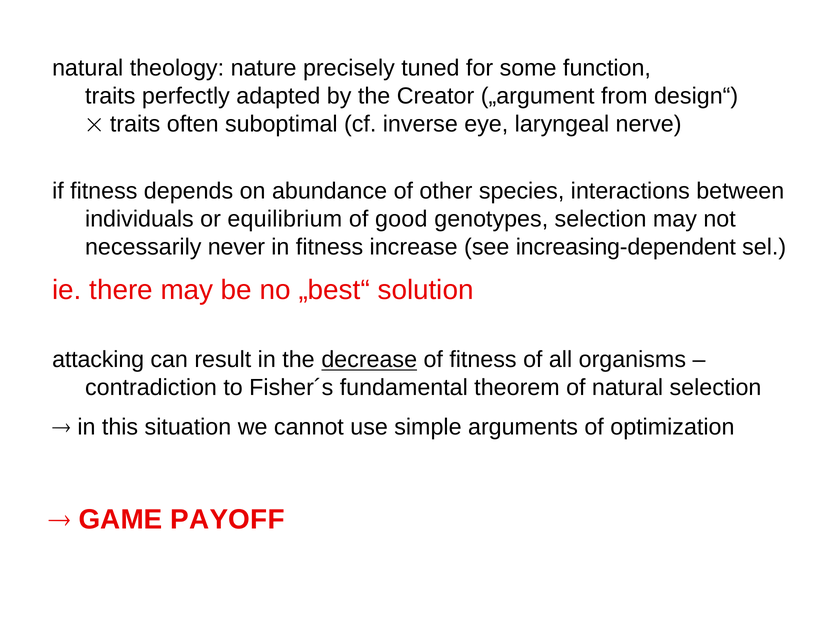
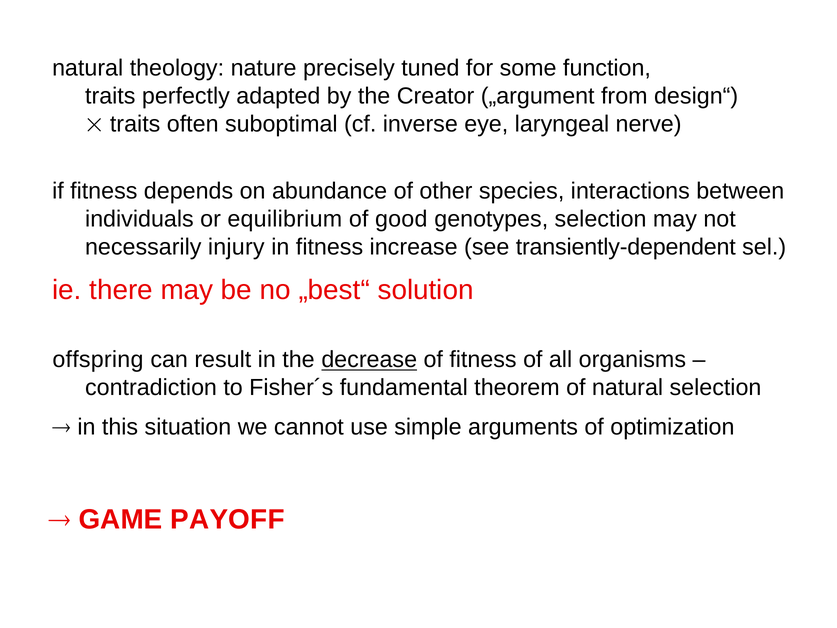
never: never -> injury
increasing-dependent: increasing-dependent -> transiently-dependent
attacking: attacking -> offspring
